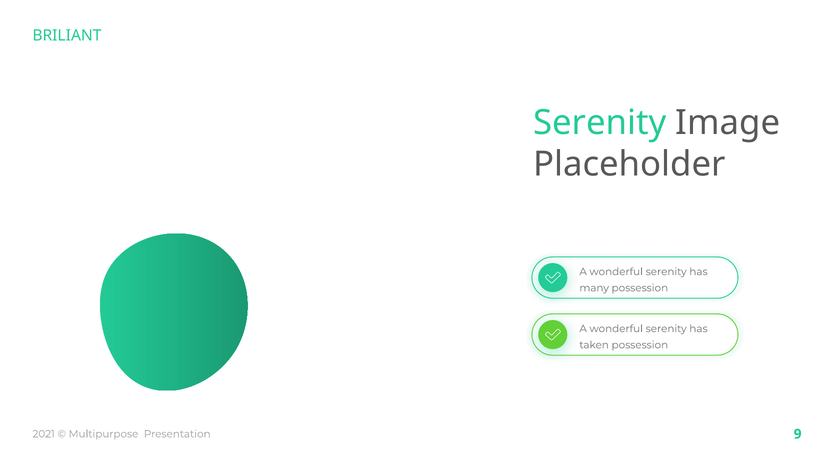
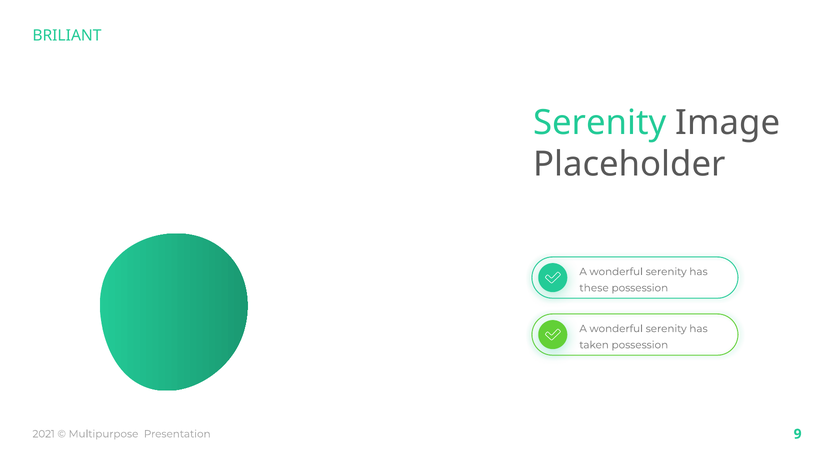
many: many -> these
